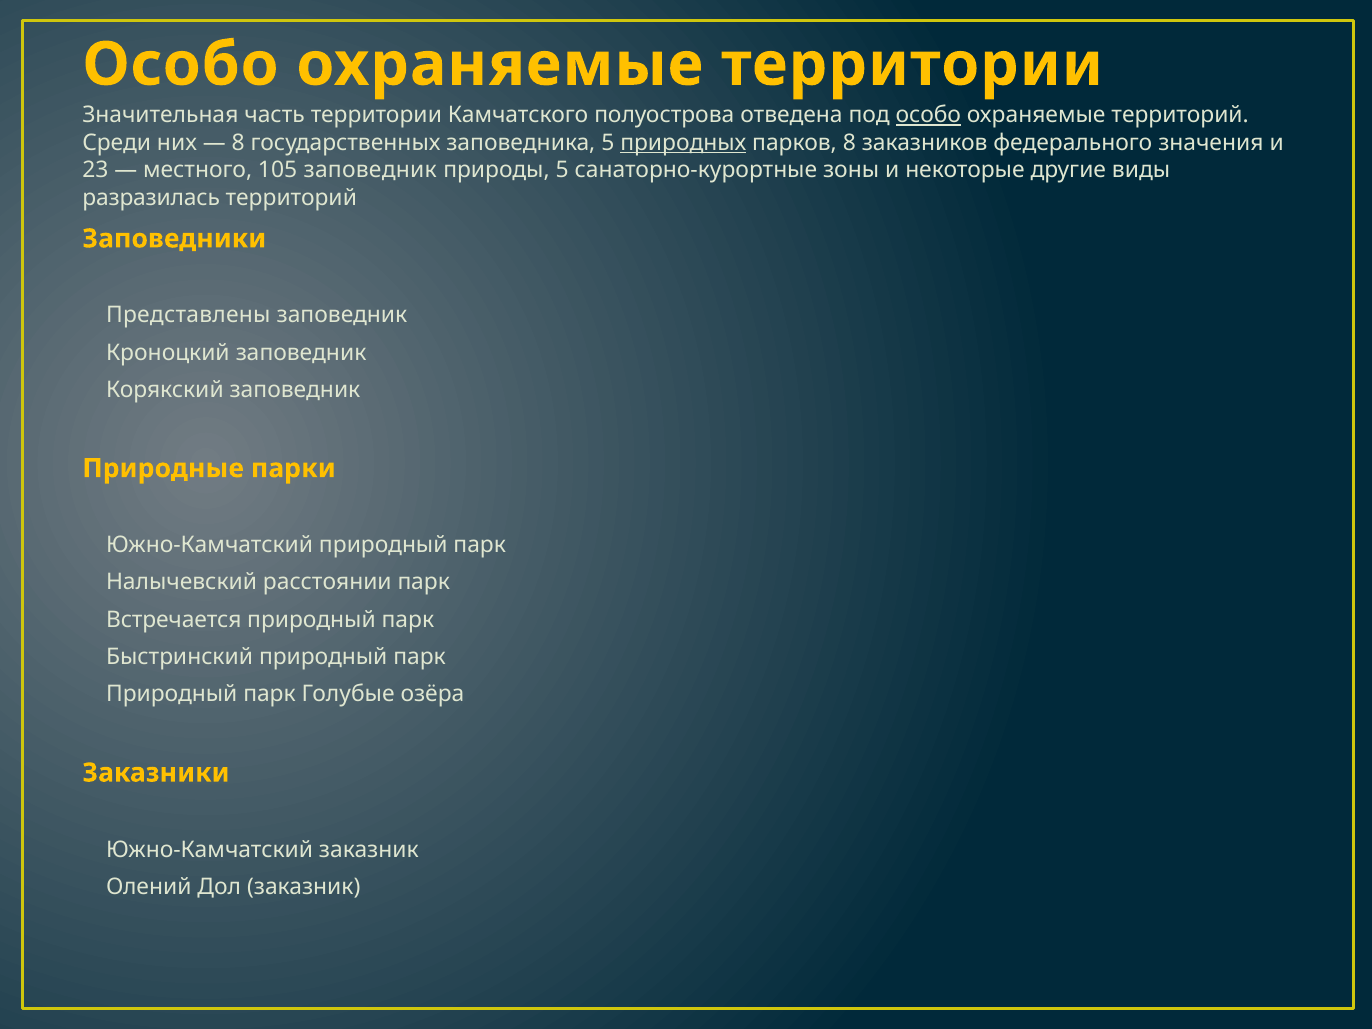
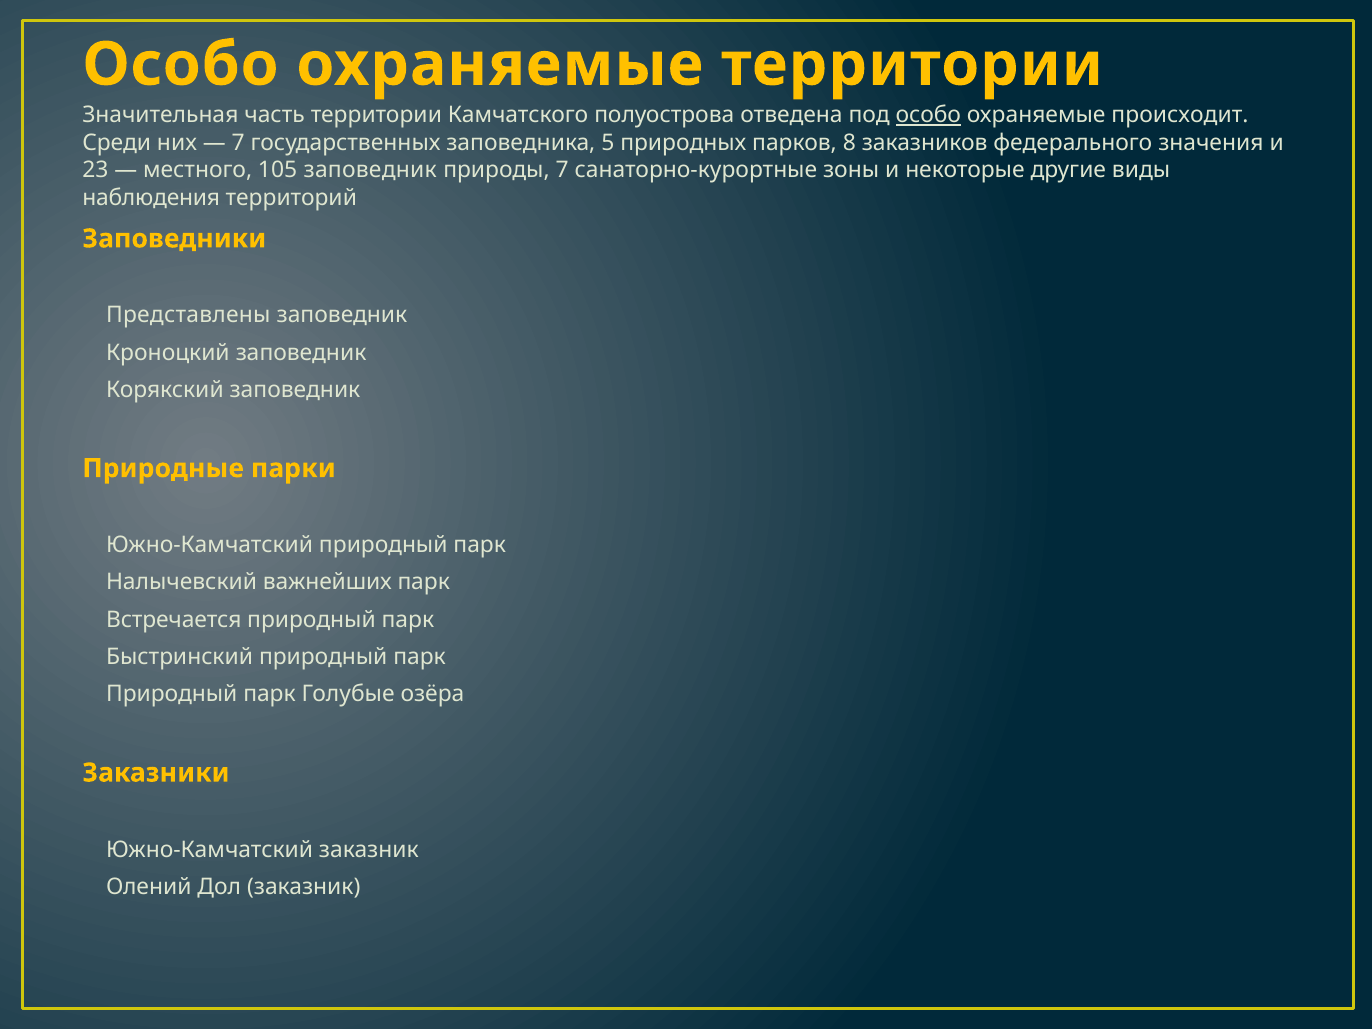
охраняемые территорий: территорий -> происходит
8 at (238, 143): 8 -> 7
природных underline: present -> none
природы 5: 5 -> 7
разразилась: разразилась -> наблюдения
расстоянии: расстоянии -> важнейших
